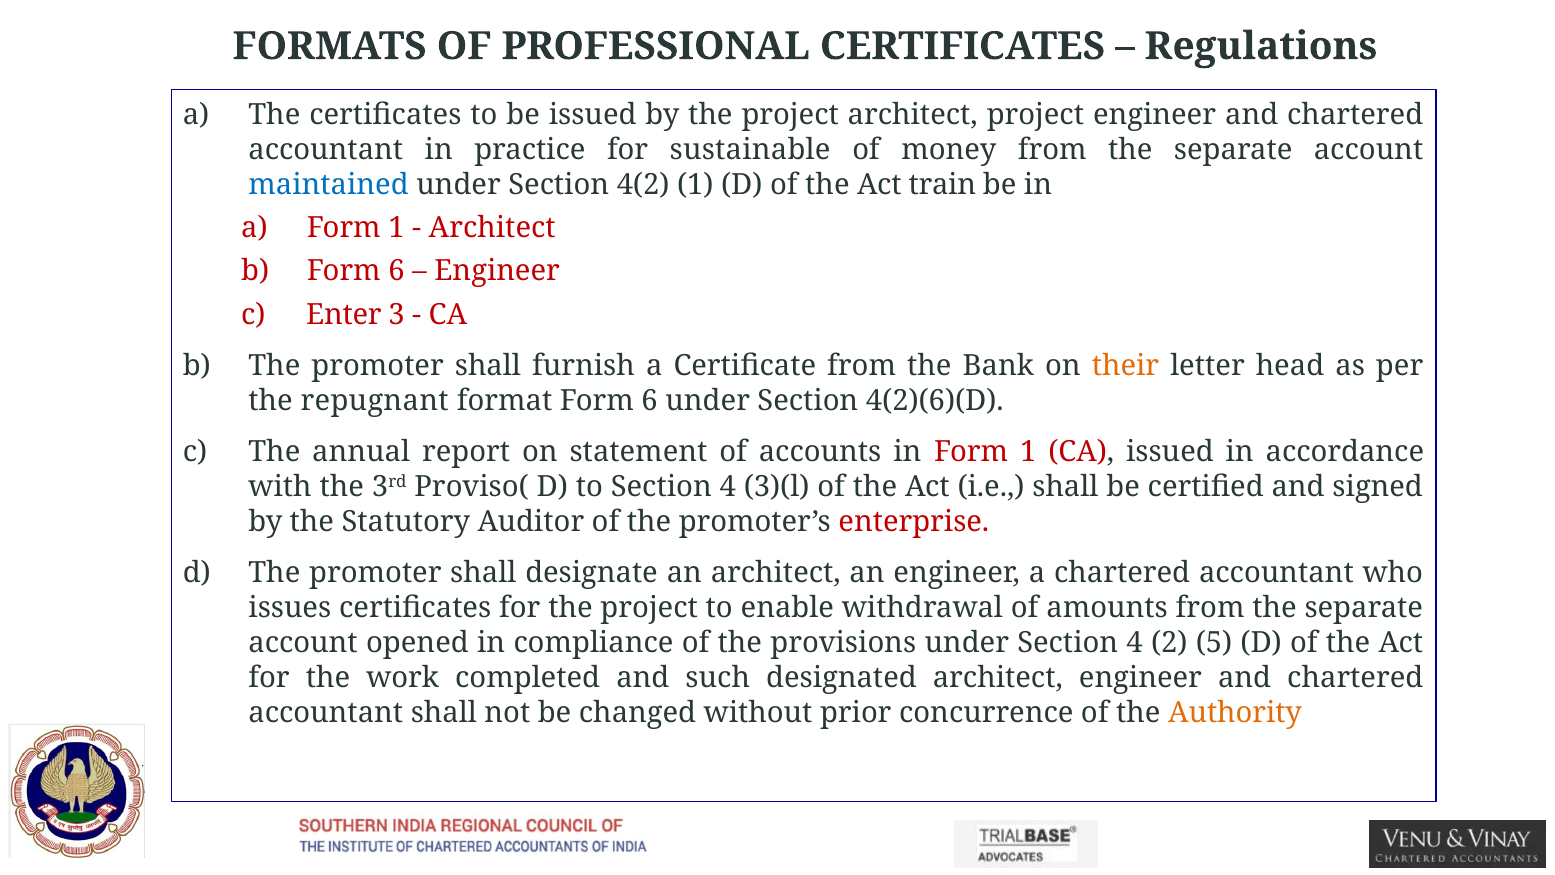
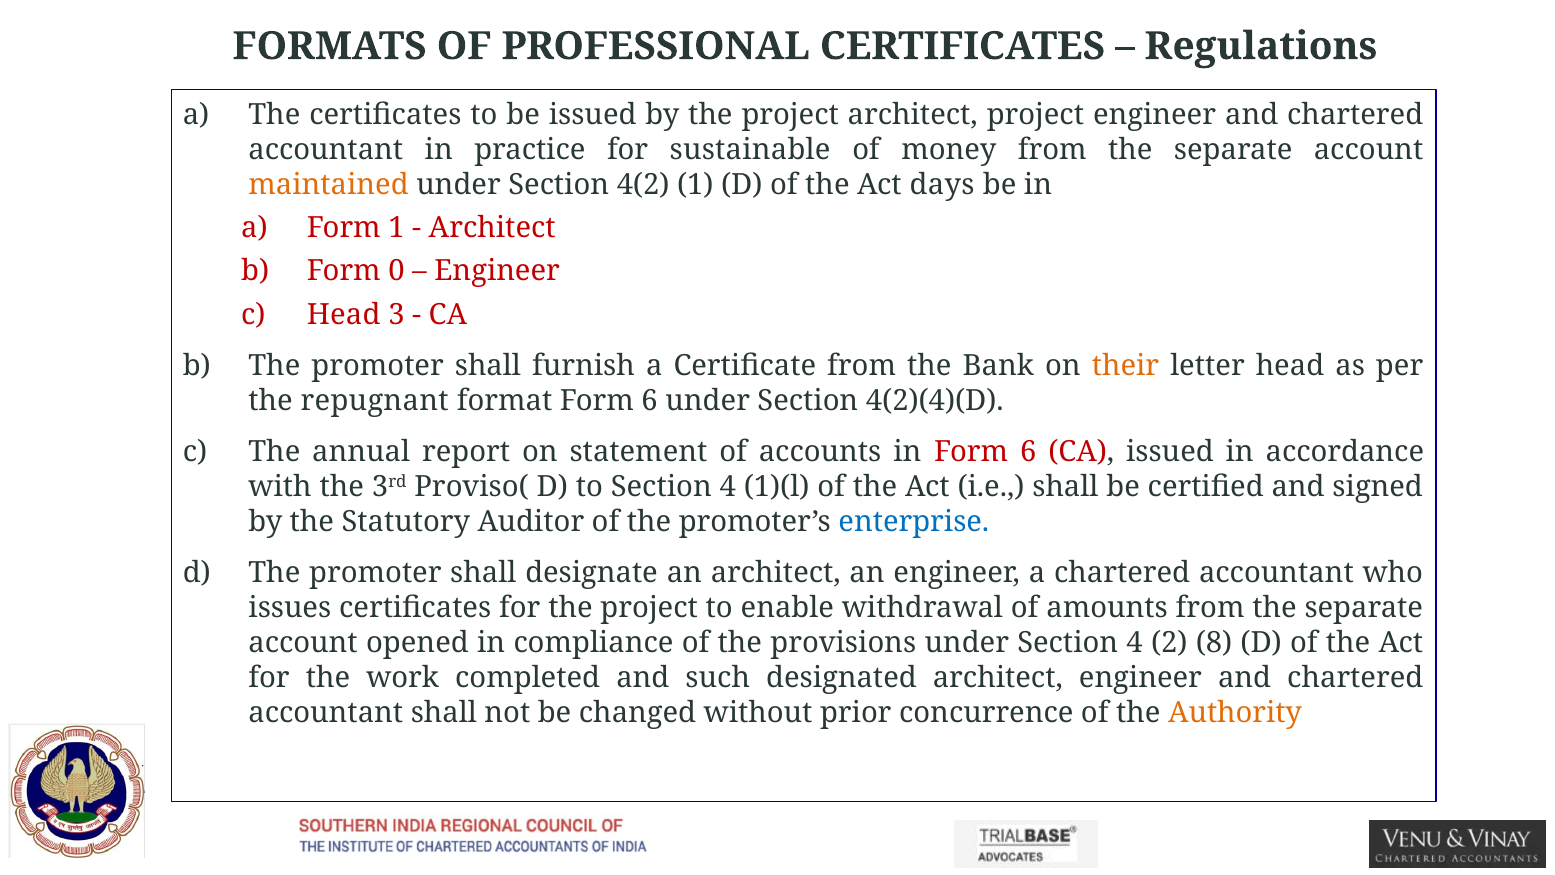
maintained colour: blue -> orange
train: train -> days
6 at (396, 271): 6 -> 0
Enter at (344, 314): Enter -> Head
4(2)(6)(D: 4(2)(6)(D -> 4(2)(4)(D
in Form 1: 1 -> 6
3)(l: 3)(l -> 1)(l
enterprise colour: red -> blue
5: 5 -> 8
